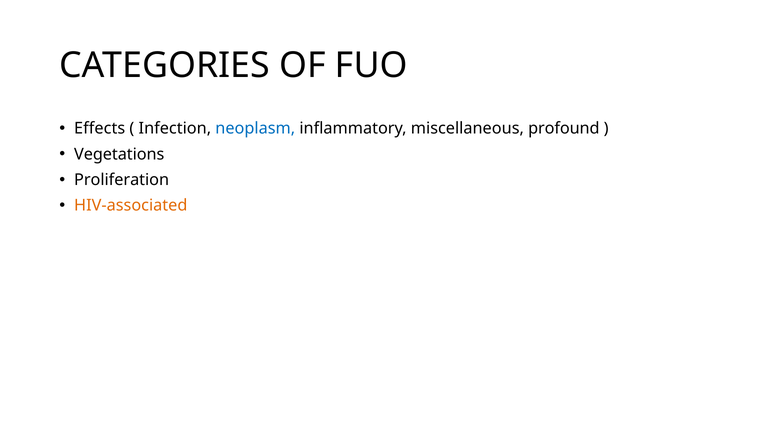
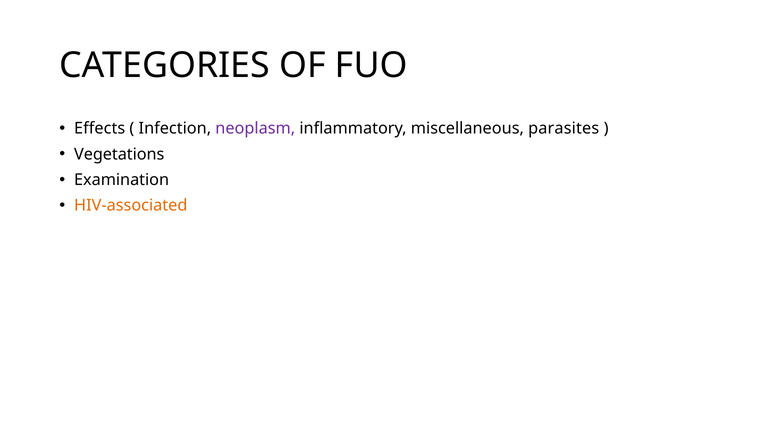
neoplasm colour: blue -> purple
profound: profound -> parasites
Proliferation: Proliferation -> Examination
